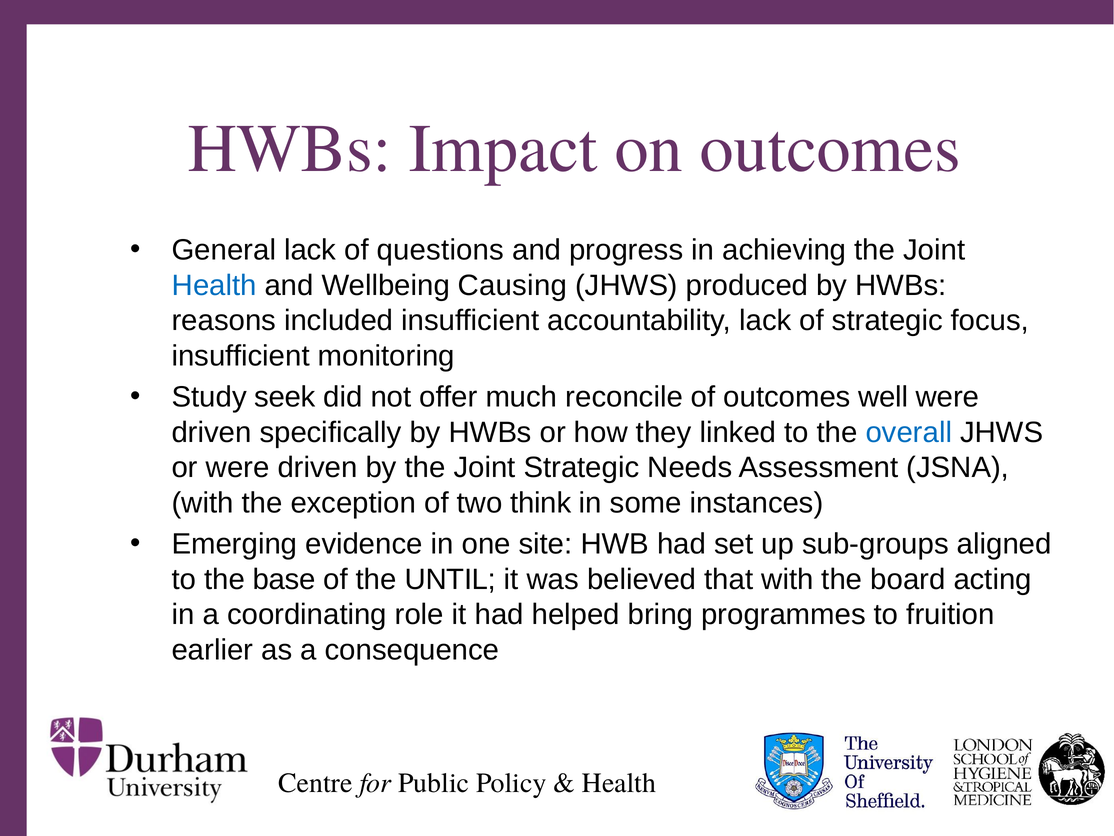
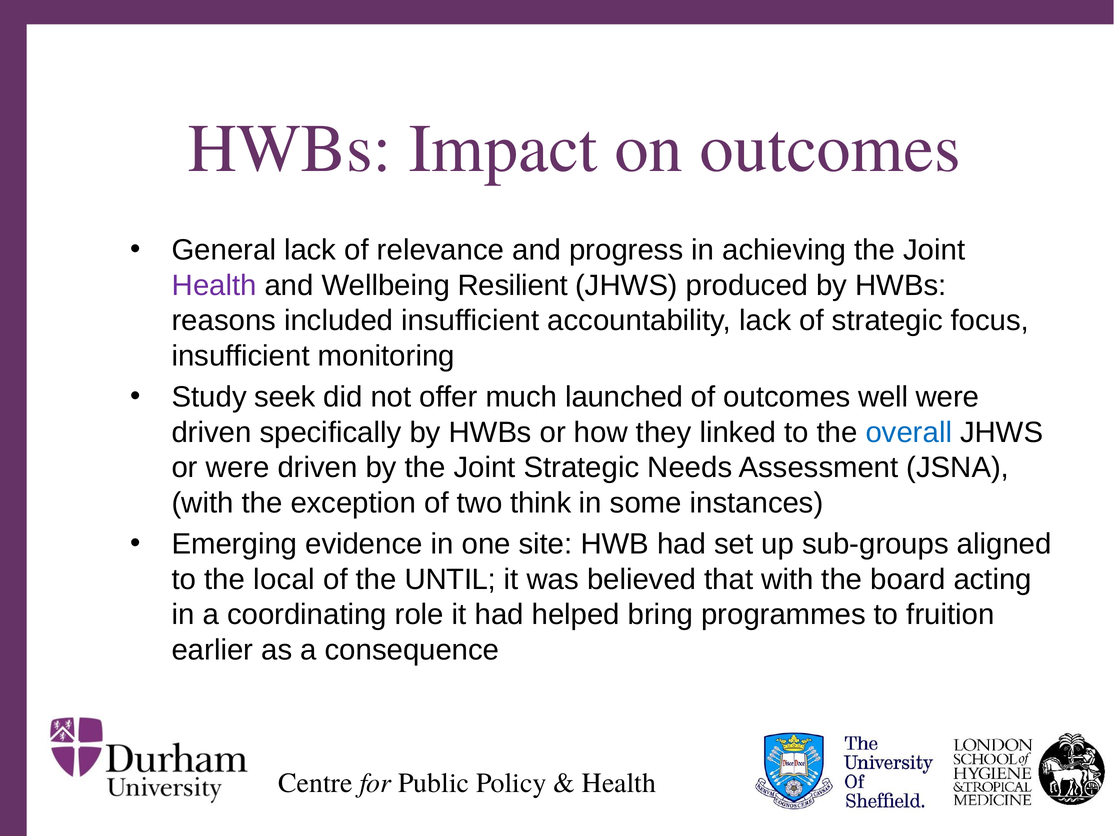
questions: questions -> relevance
Health at (214, 285) colour: blue -> purple
Causing: Causing -> Resilient
reconcile: reconcile -> launched
base: base -> local
